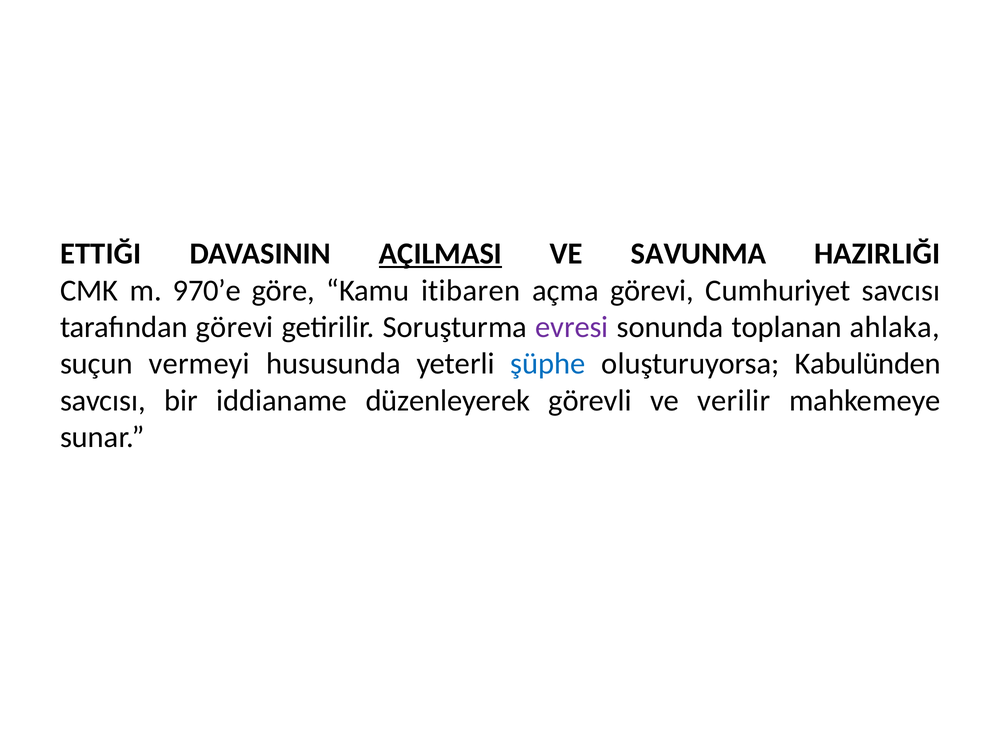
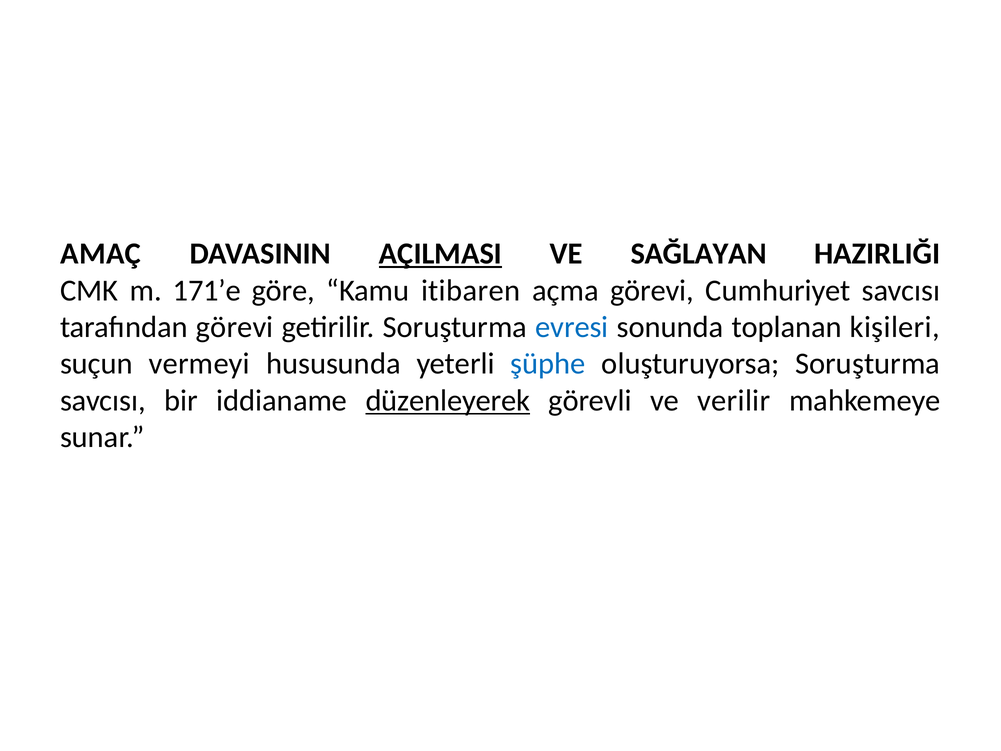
ETTIĞI: ETTIĞI -> AMAÇ
SAVUNMA: SAVUNMA -> SAĞLAYAN
970’e: 970’e -> 171’e
evresi colour: purple -> blue
ahlaka: ahlaka -> kişileri
oluşturuyorsa Kabulünden: Kabulünden -> Soruşturma
düzenleyerek underline: none -> present
